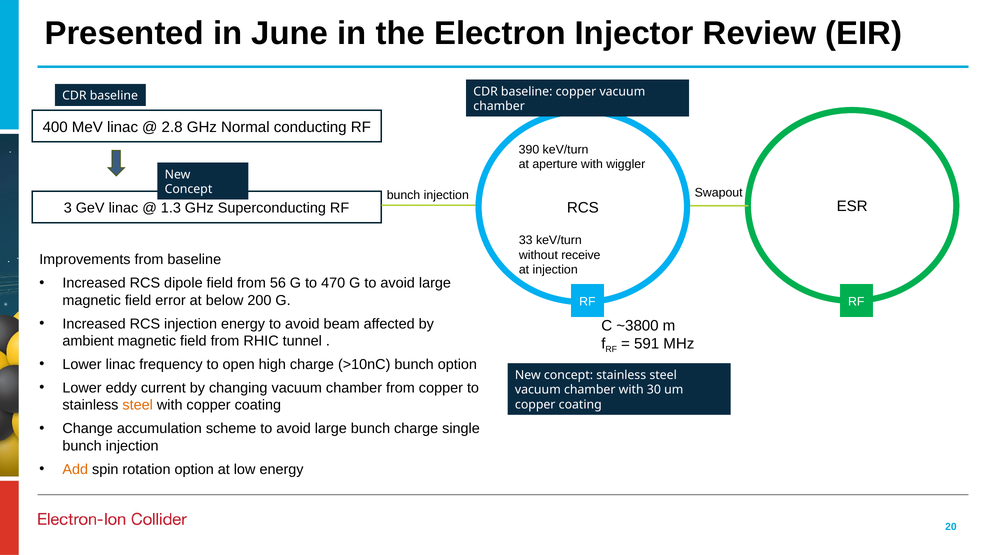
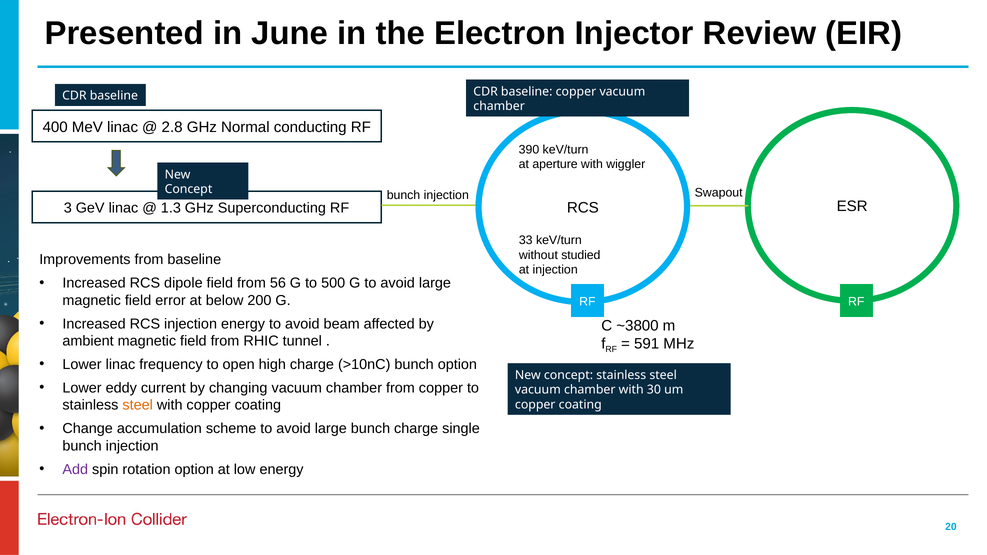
receive: receive -> studied
470: 470 -> 500
Add colour: orange -> purple
